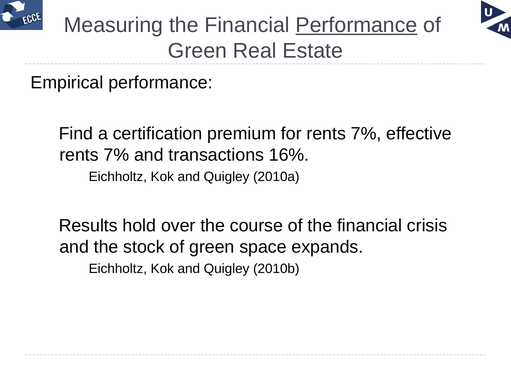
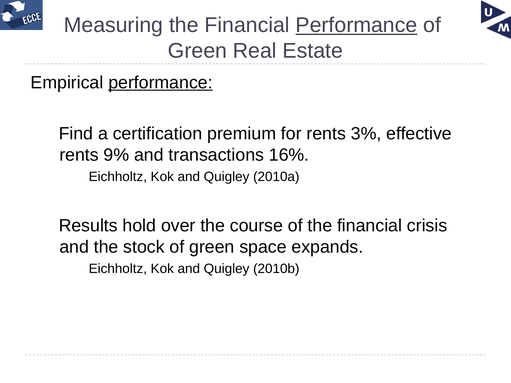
performance at (160, 83) underline: none -> present
for rents 7%: 7% -> 3%
7% at (116, 155): 7% -> 9%
